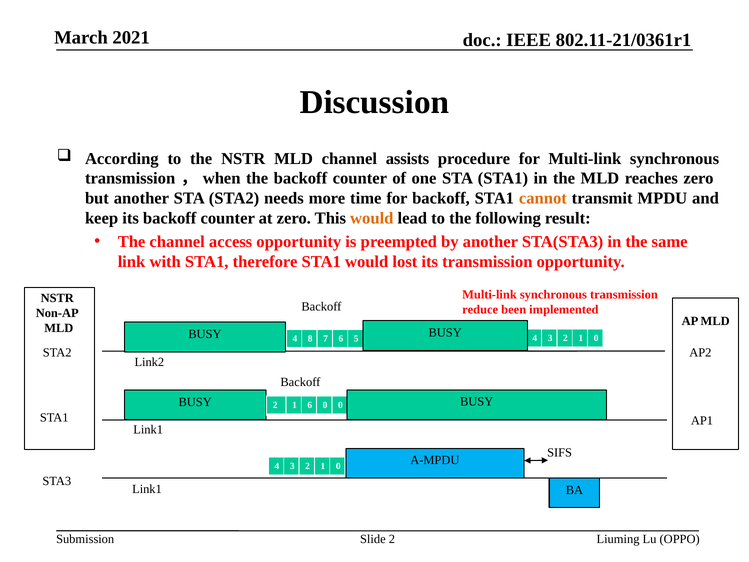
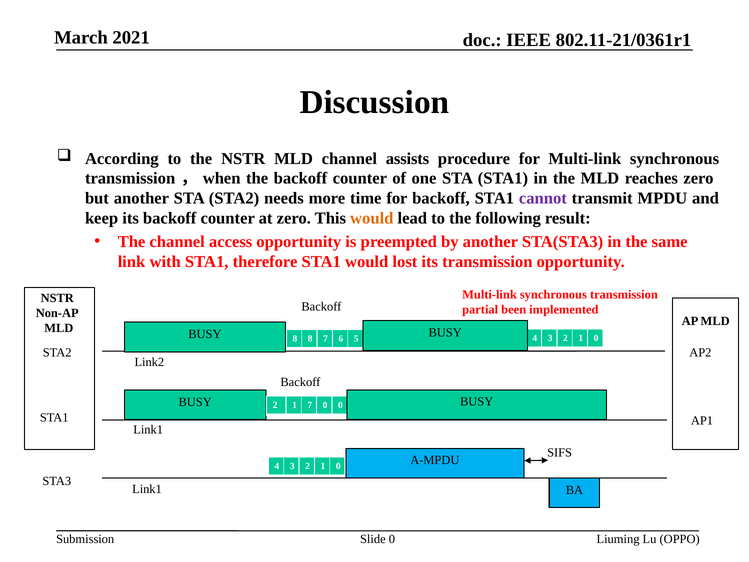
cannot colour: orange -> purple
reduce: reduce -> partial
BUSY 4: 4 -> 8
1 6: 6 -> 7
Slide 2: 2 -> 0
